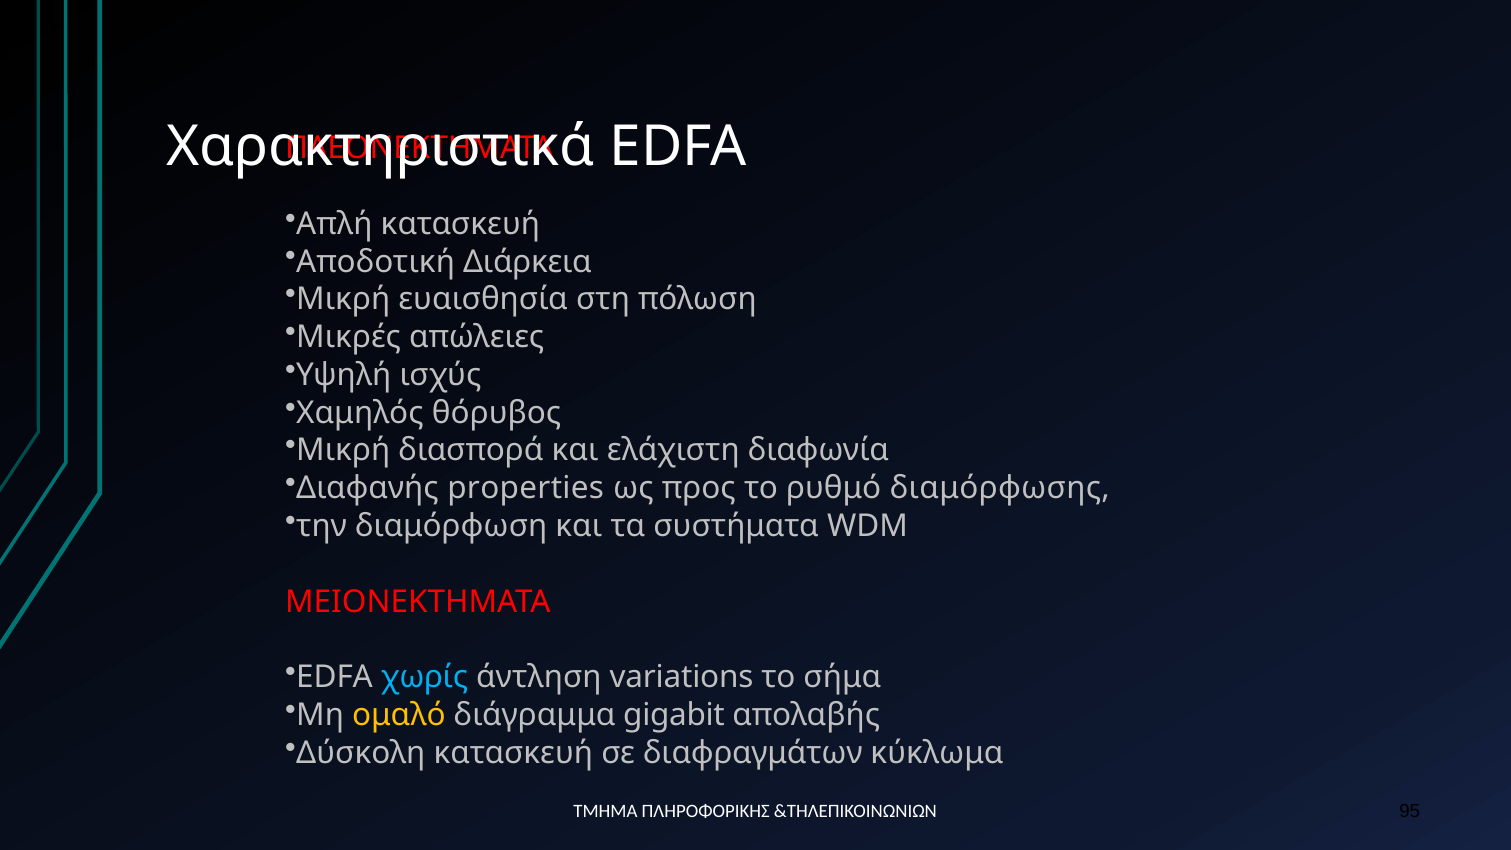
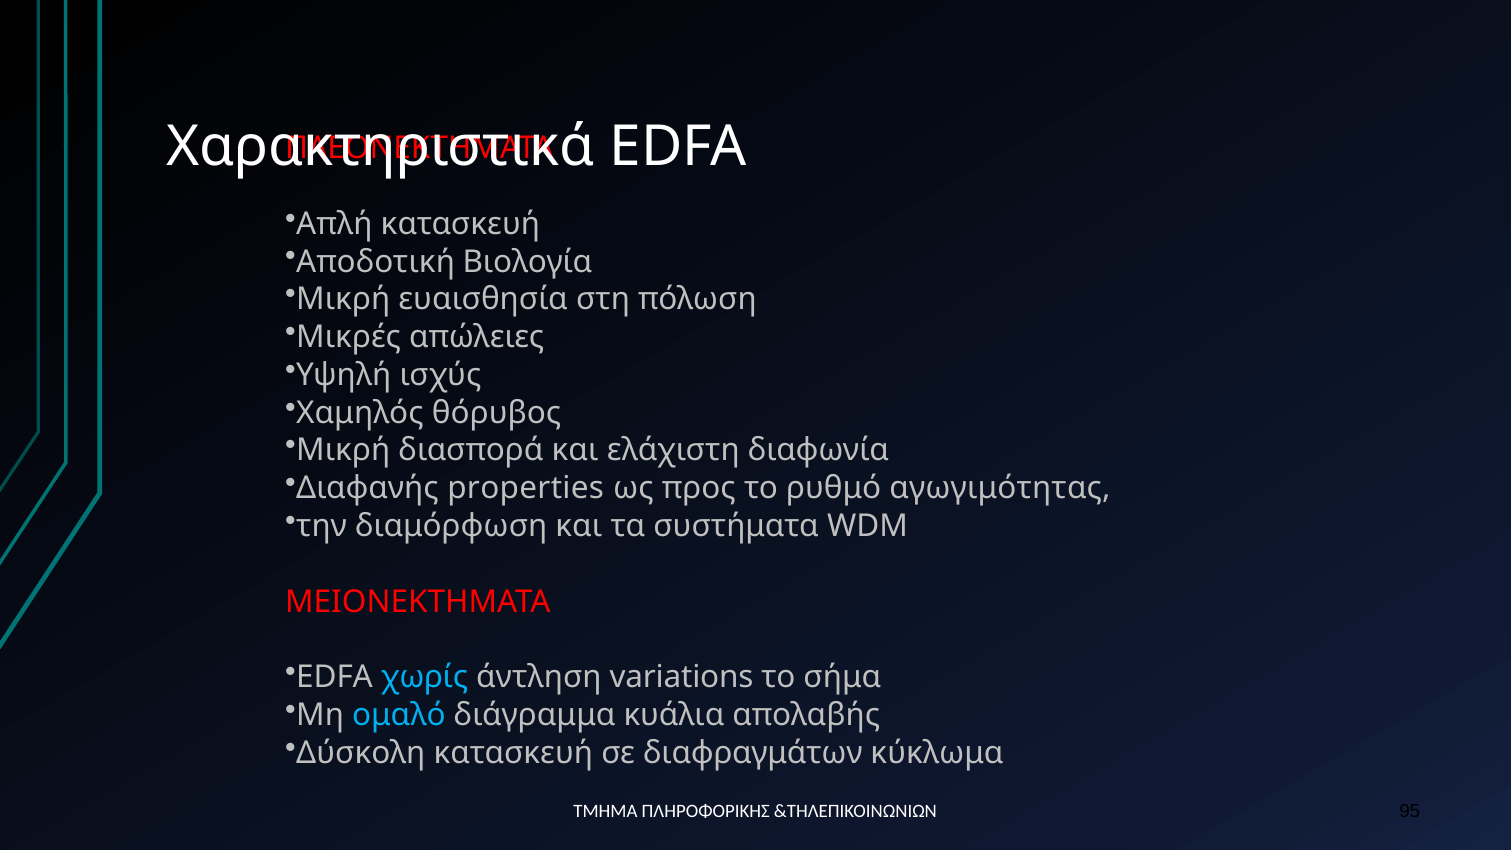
Διάρκεια: Διάρκεια -> Βιολογία
διαμόρφωσης: διαμόρφωσης -> αγωγιμότητας
ομαλό colour: yellow -> light blue
gigabit: gigabit -> κυάλια
